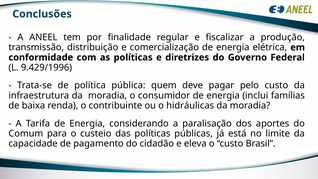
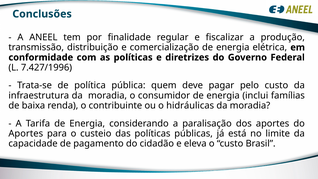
9.429/1996: 9.429/1996 -> 7.427/1996
Comum at (26, 133): Comum -> Aportes
